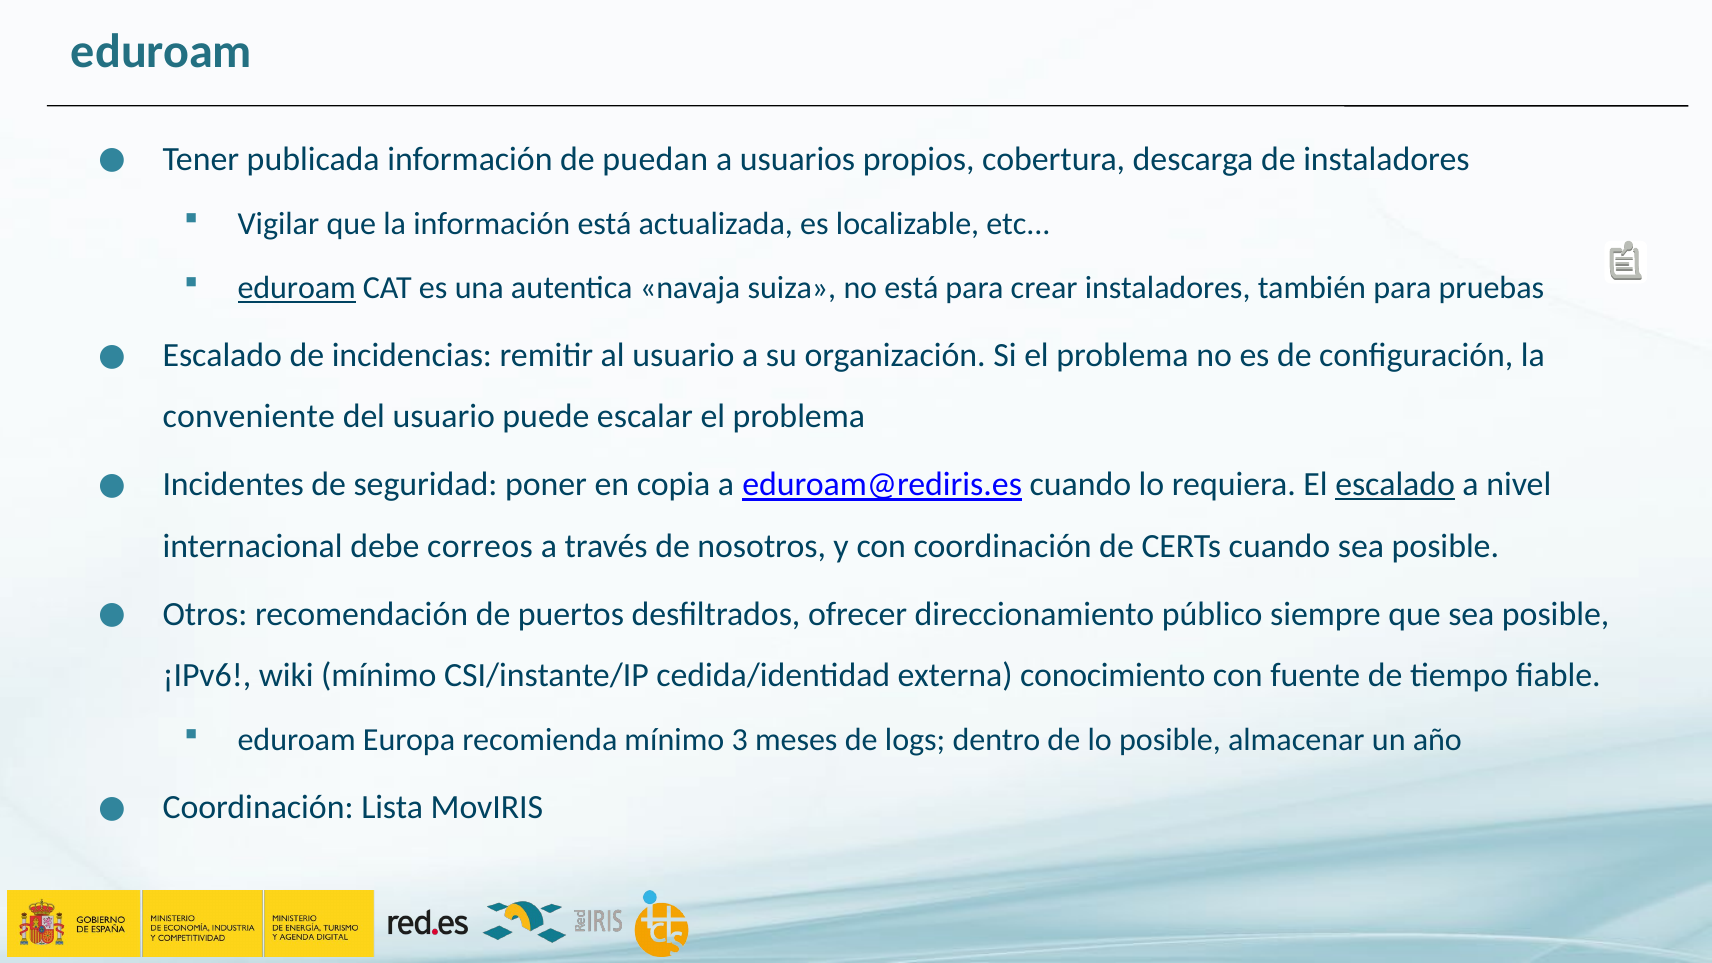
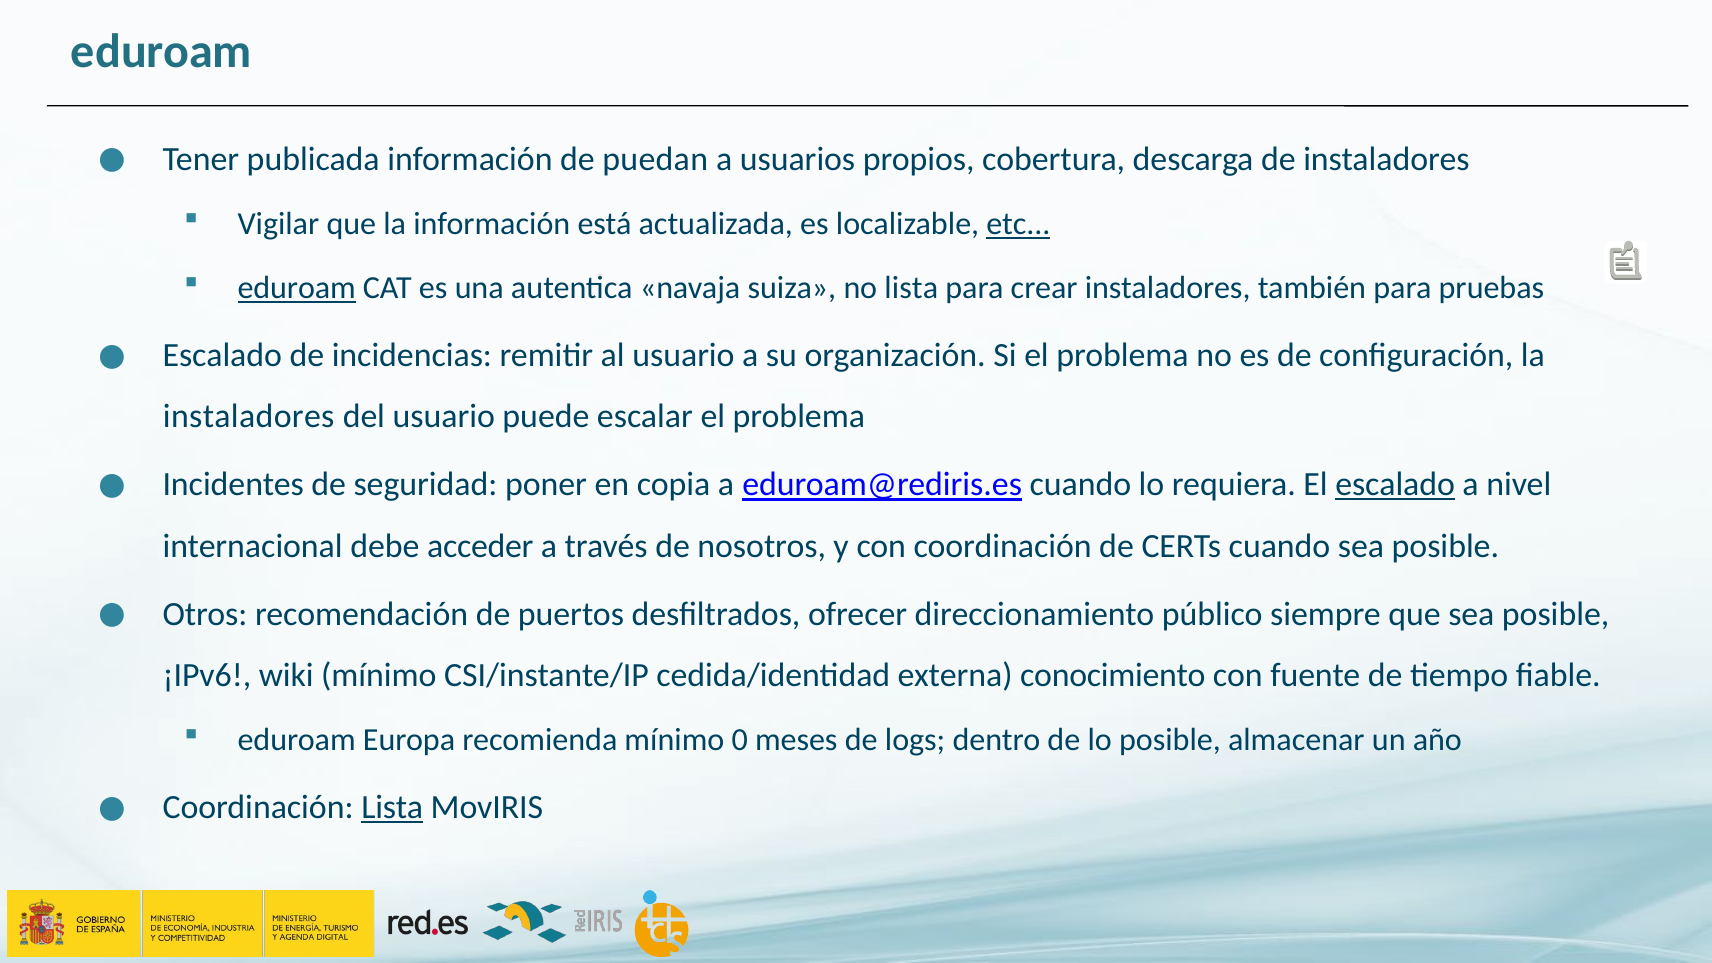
etc underline: none -> present
no está: está -> lista
conveniente at (249, 416): conveniente -> instaladores
correos: correos -> acceder
3: 3 -> 0
Lista at (392, 807) underline: none -> present
